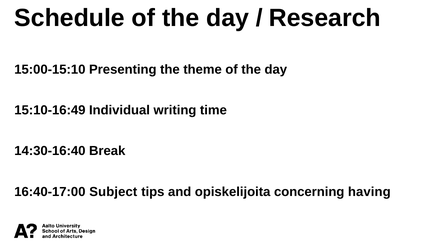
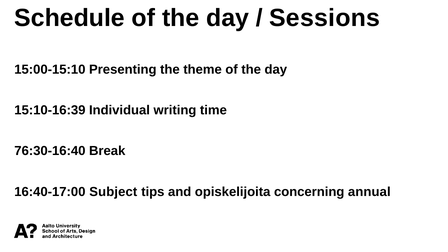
Research: Research -> Sessions
15:10-16:49: 15:10-16:49 -> 15:10-16:39
14:30-16:40: 14:30-16:40 -> 76:30-16:40
having: having -> annual
